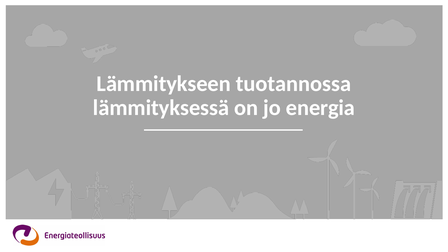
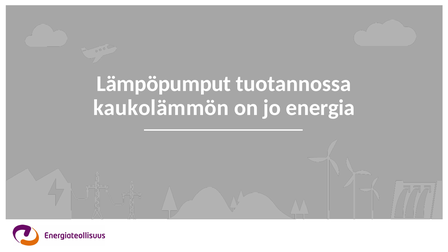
Lämmitykseen: Lämmitykseen -> Lämpöpumput
lämmityksessä: lämmityksessä -> kaukolämmön
